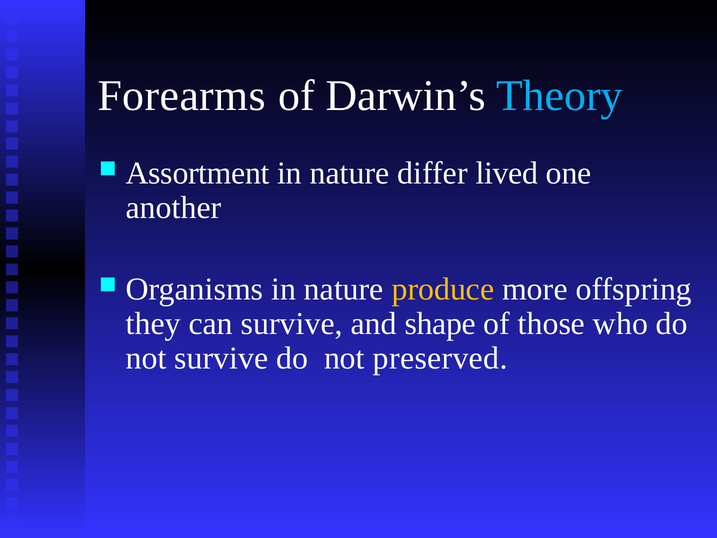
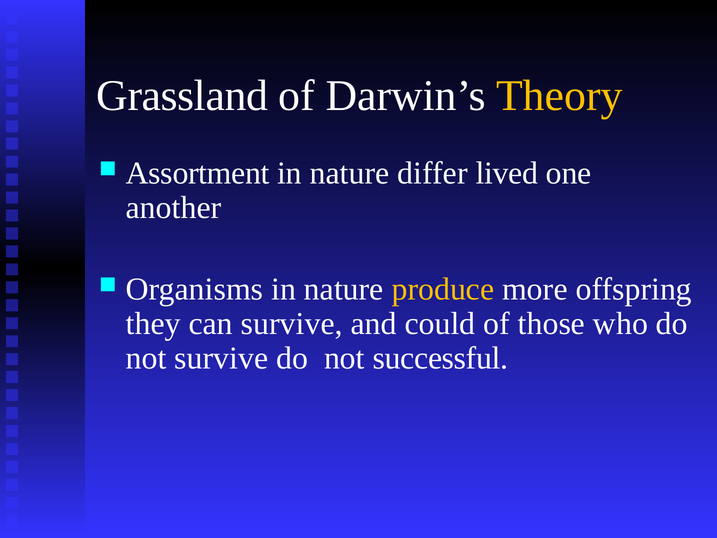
Forearms: Forearms -> Grassland
Theory colour: light blue -> yellow
shape: shape -> could
preserved: preserved -> successful
